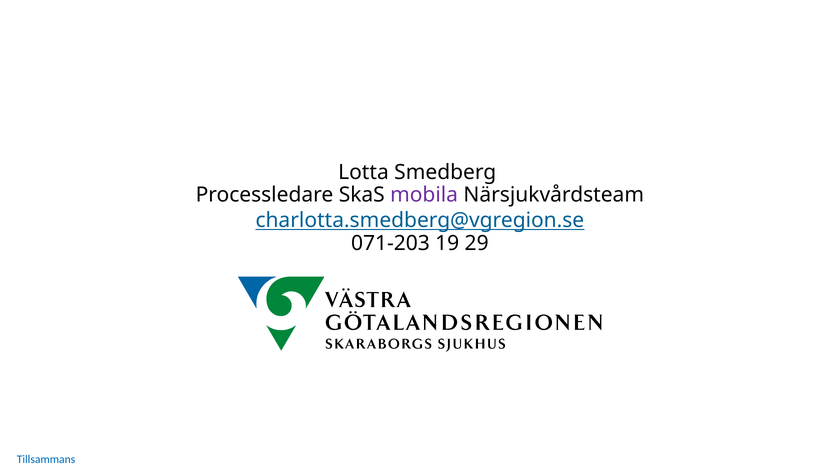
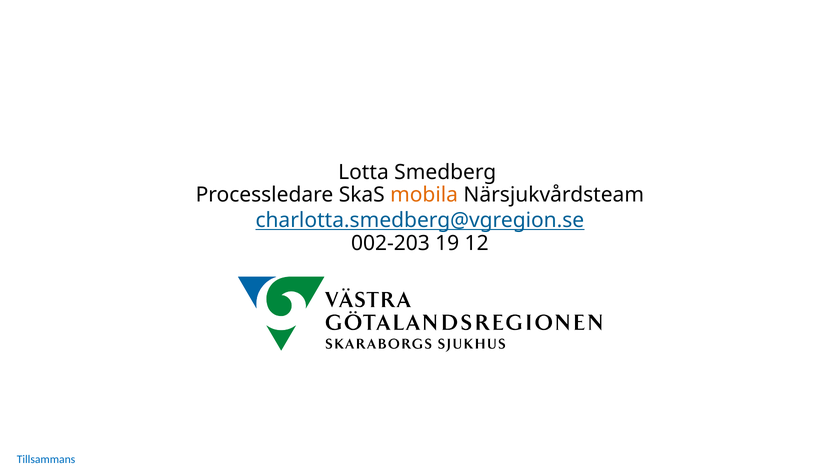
mobila colour: purple -> orange
071-203: 071-203 -> 002-203
29: 29 -> 12
